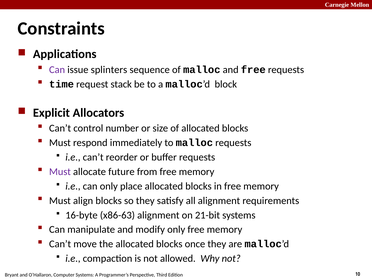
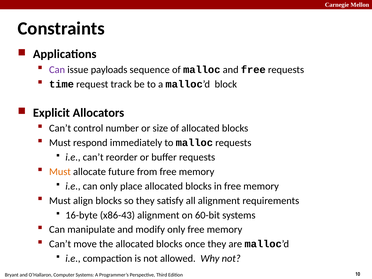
splinters: splinters -> payloads
stack: stack -> track
Must at (60, 172) colour: purple -> orange
x86-63: x86-63 -> x86-43
21-bit: 21-bit -> 60-bit
